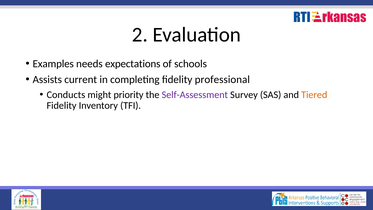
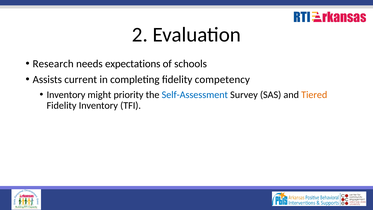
Examples: Examples -> Research
professional: professional -> competency
Conducts at (66, 95): Conducts -> Inventory
Self-Assessment colour: purple -> blue
